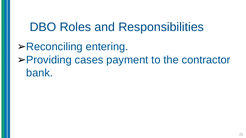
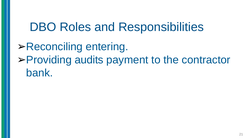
cases: cases -> audits
